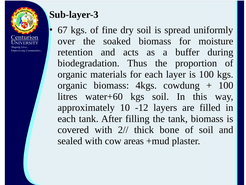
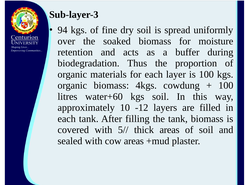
67: 67 -> 94
2//: 2// -> 5//
thick bone: bone -> areas
